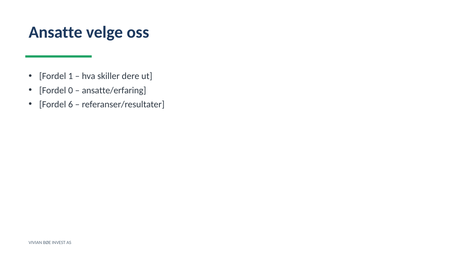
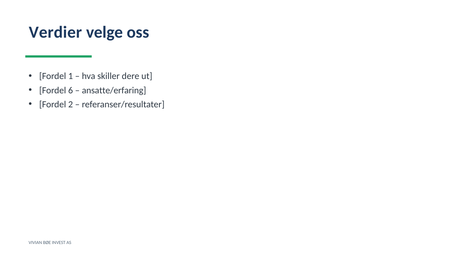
Ansatte: Ansatte -> Verdier
0: 0 -> 6
6: 6 -> 2
